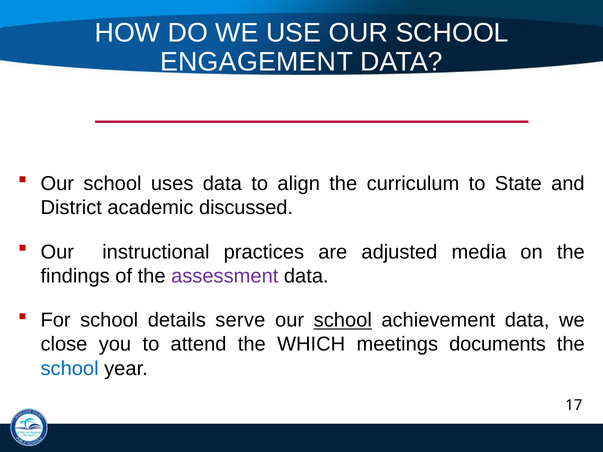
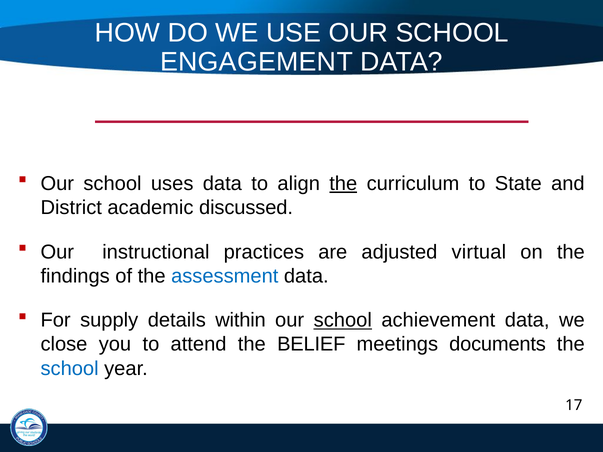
the at (343, 184) underline: none -> present
media: media -> virtual
assessment colour: purple -> blue
For school: school -> supply
serve: serve -> within
WHICH: WHICH -> BELIEF
